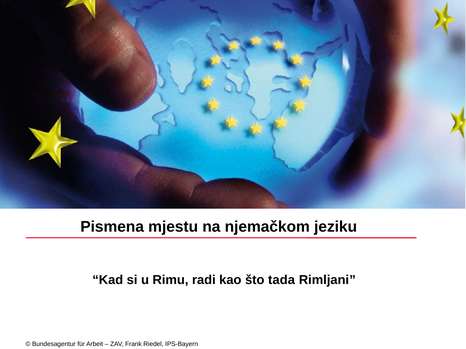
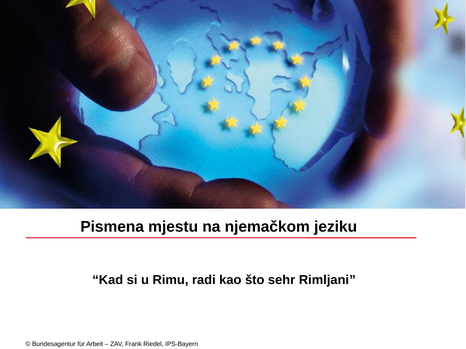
tada: tada -> sehr
